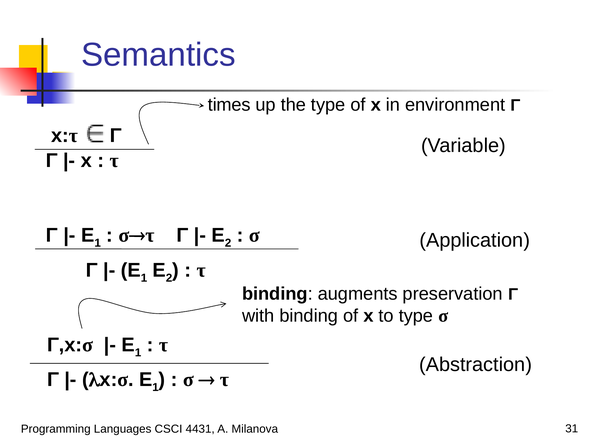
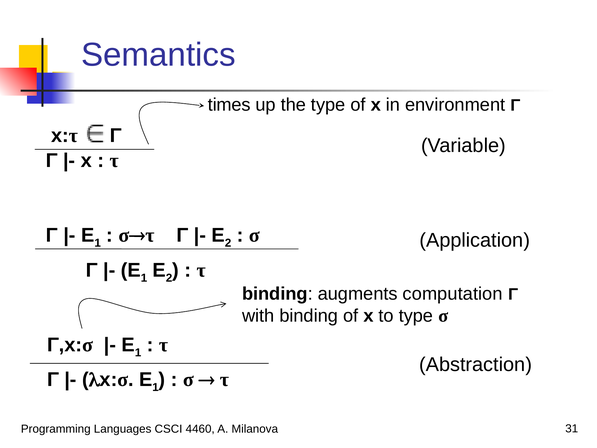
preservation: preservation -> computation
4431: 4431 -> 4460
